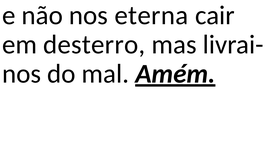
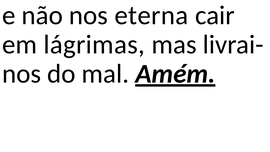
desterro: desterro -> lágrimas
